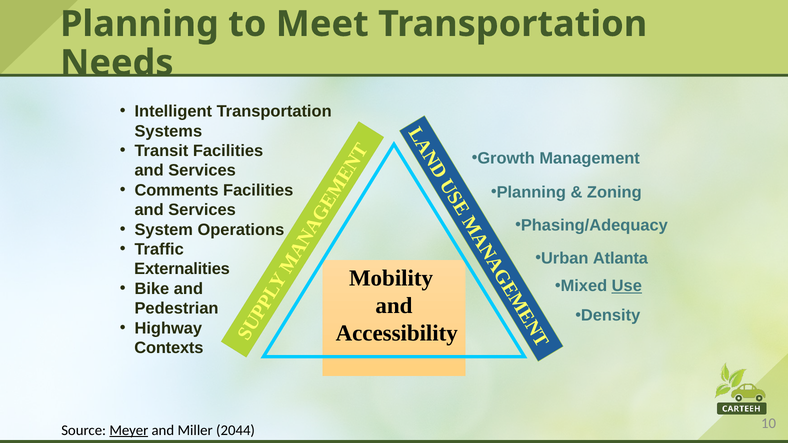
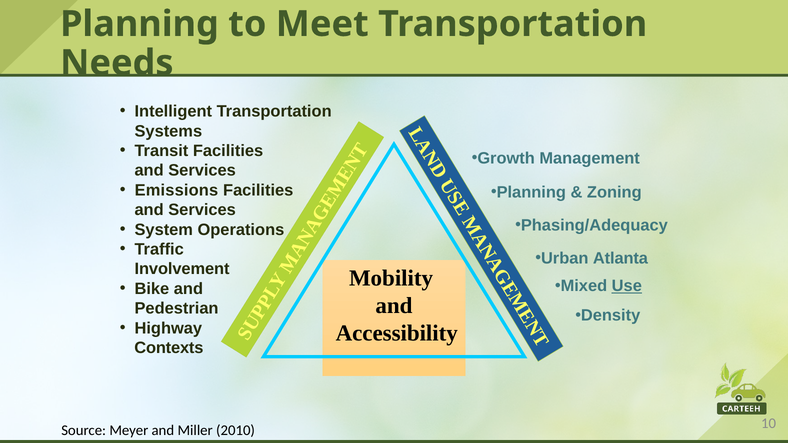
Comments: Comments -> Emissions
Externalities: Externalities -> Involvement
Meyer underline: present -> none
2044: 2044 -> 2010
